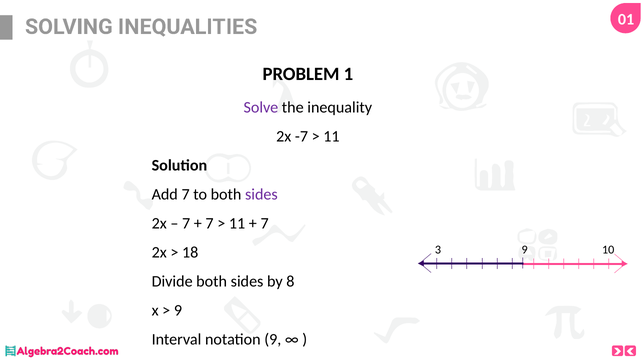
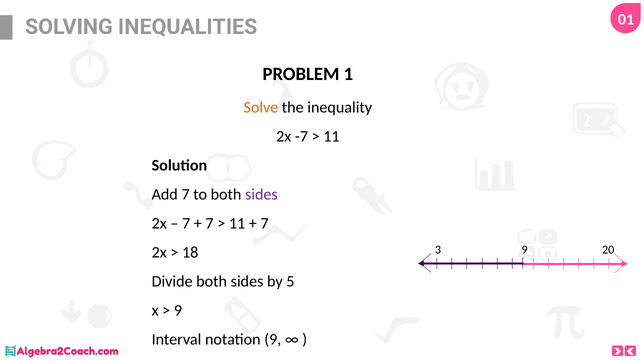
Solve colour: purple -> orange
10: 10 -> 20
8: 8 -> 5
